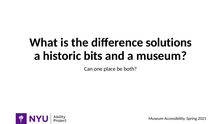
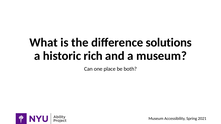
bits: bits -> rich
